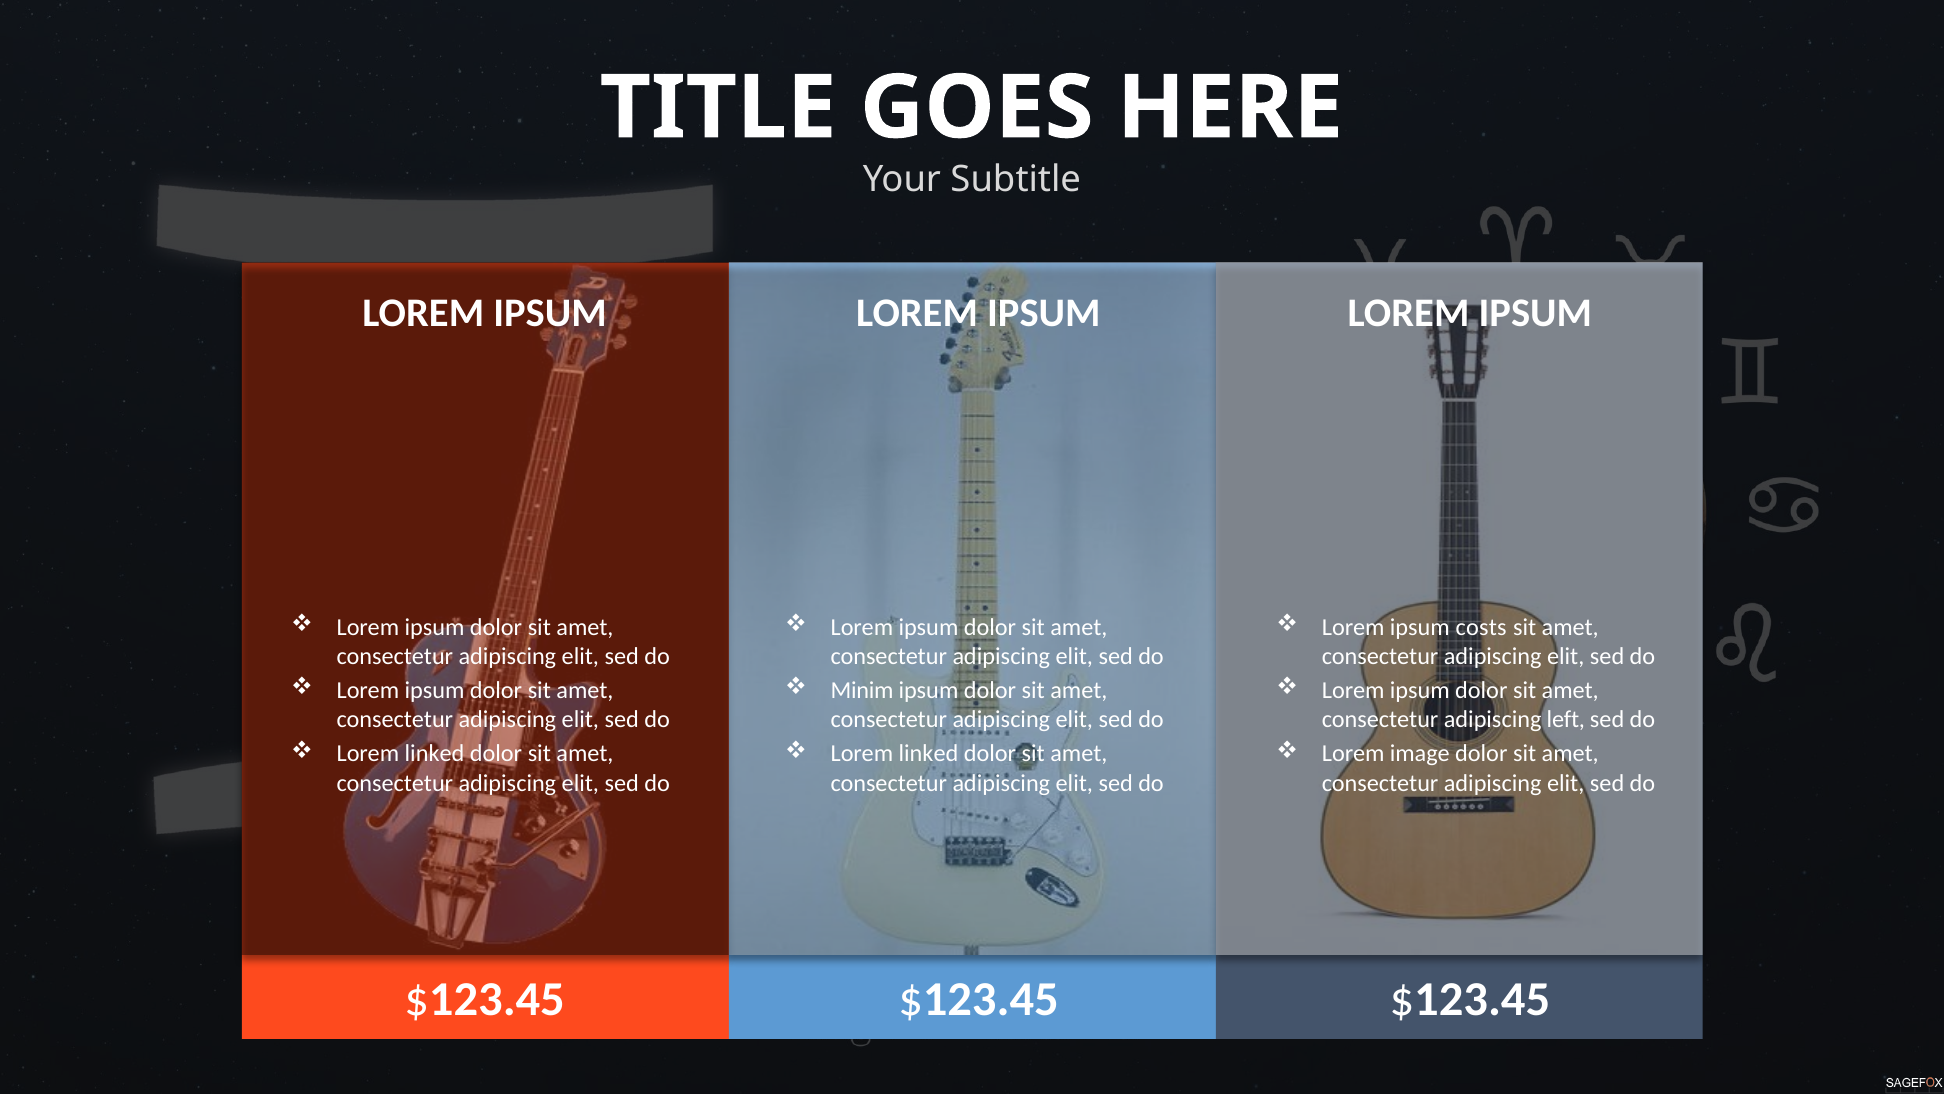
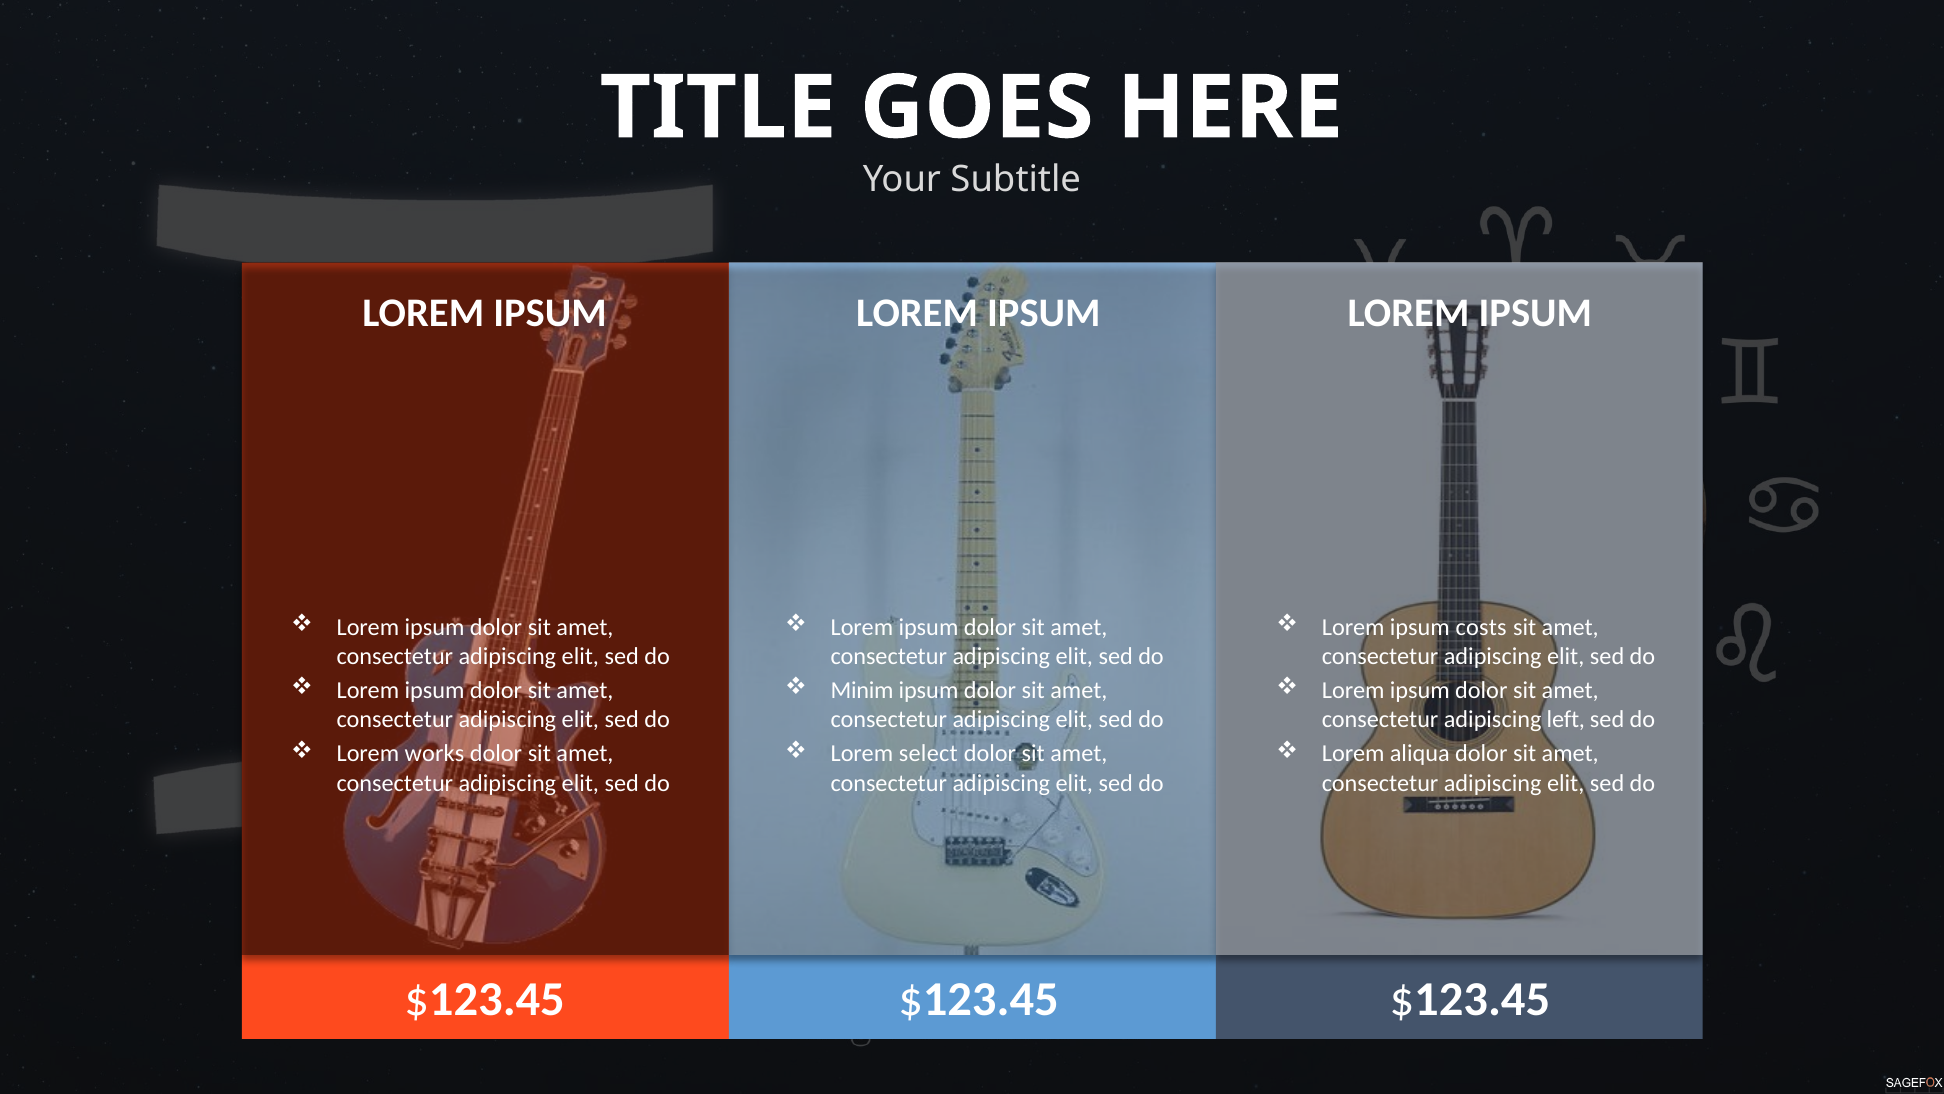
linked at (434, 754): linked -> works
linked at (928, 754): linked -> select
image: image -> aliqua
